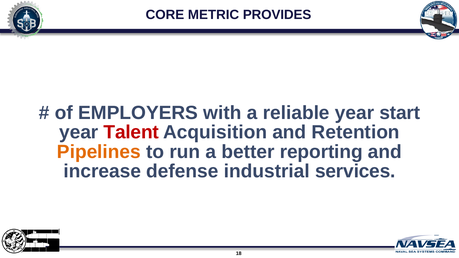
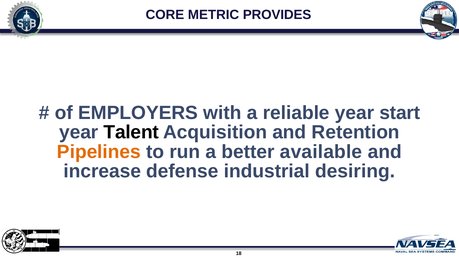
Talent colour: red -> black
reporting: reporting -> available
services: services -> desiring
